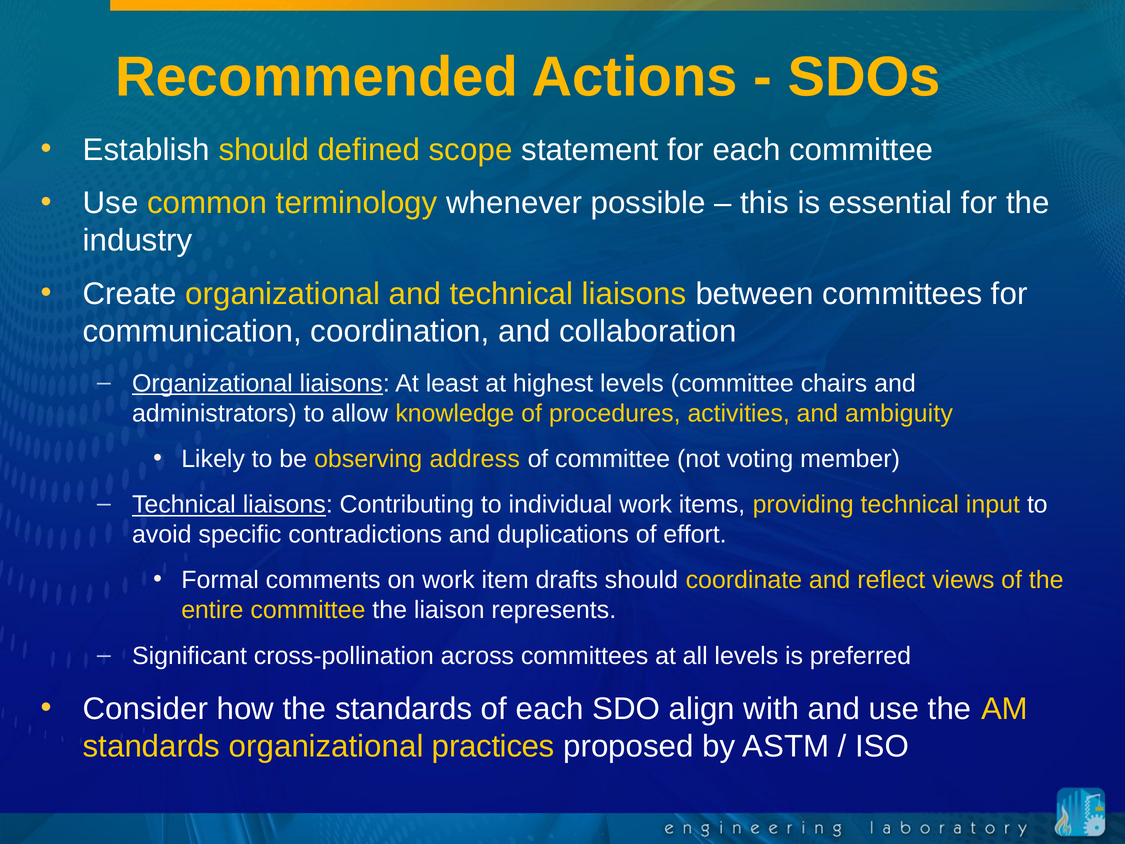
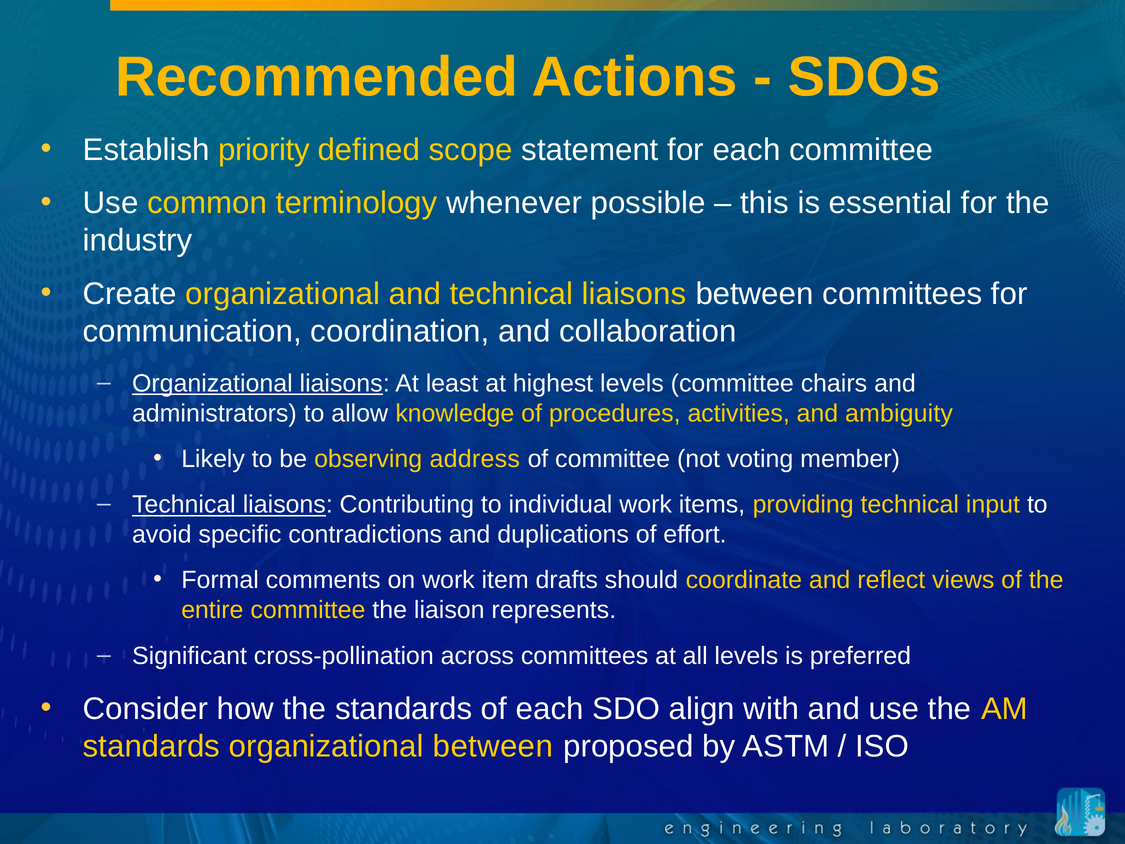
Establish should: should -> priority
organizational practices: practices -> between
